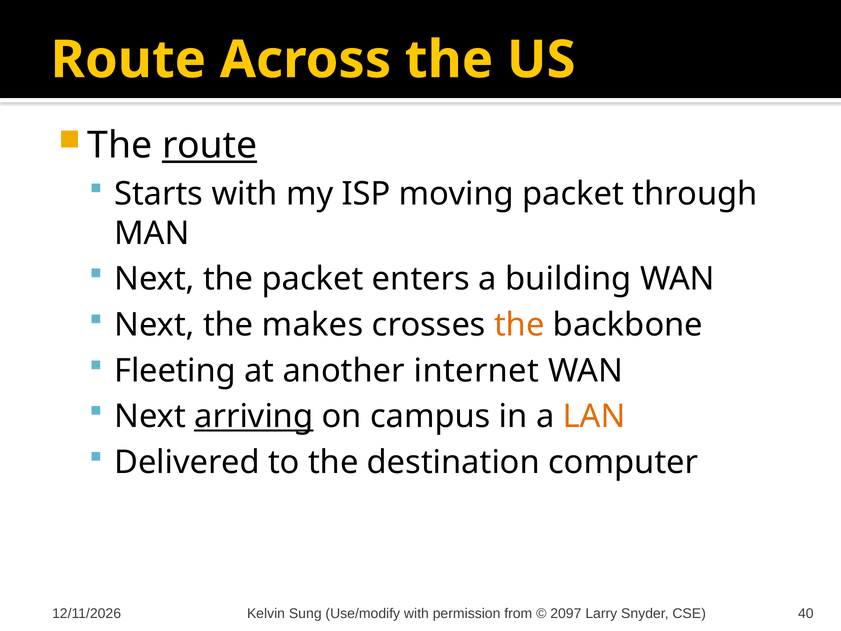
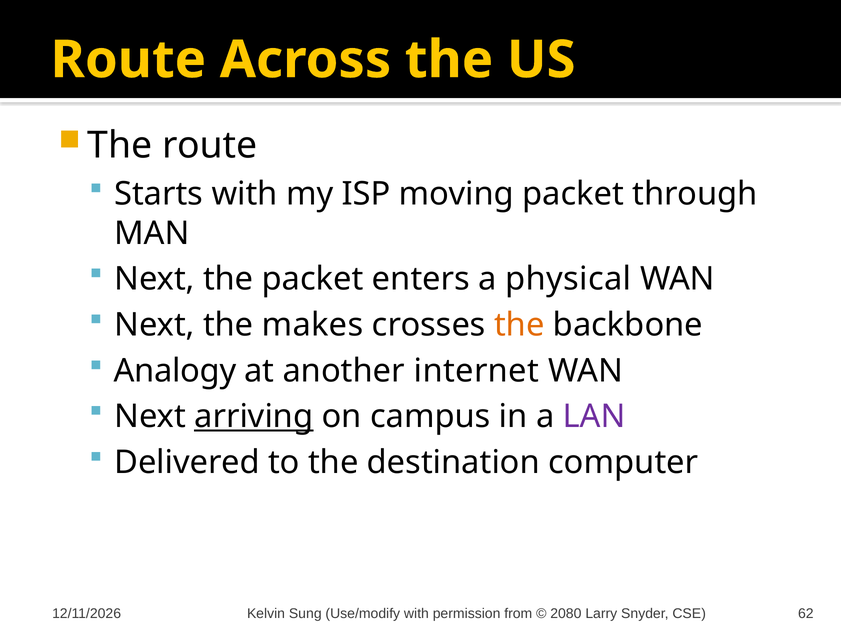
route at (210, 146) underline: present -> none
building: building -> physical
Fleeting: Fleeting -> Analogy
LAN colour: orange -> purple
2097: 2097 -> 2080
40: 40 -> 62
